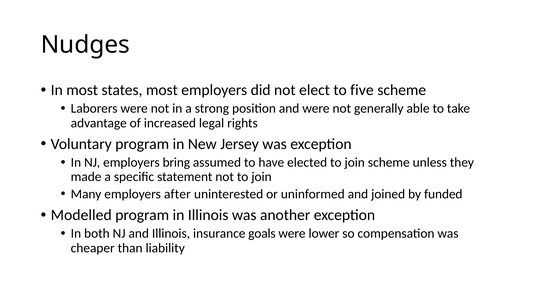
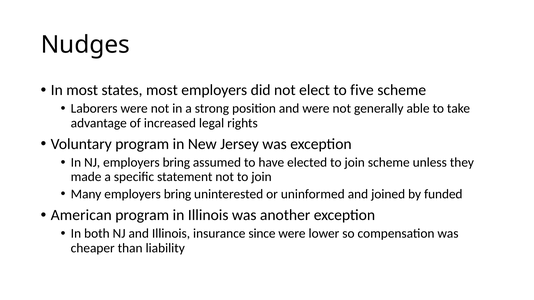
Many employers after: after -> bring
Modelled: Modelled -> American
goals: goals -> since
